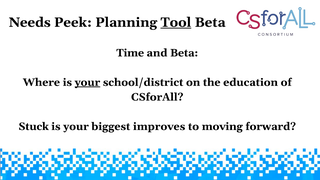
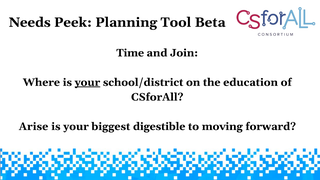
Tool underline: present -> none
and Beta: Beta -> Join
Stuck: Stuck -> Arise
improves: improves -> digestible
